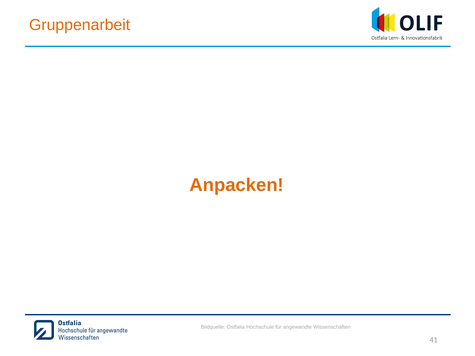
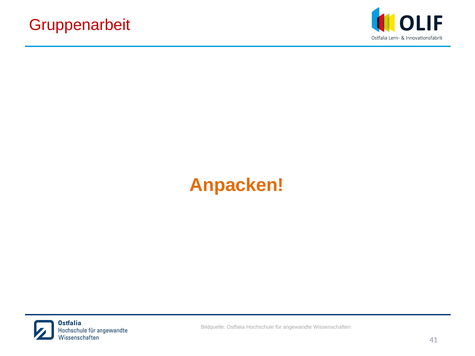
Gruppenarbeit colour: orange -> red
